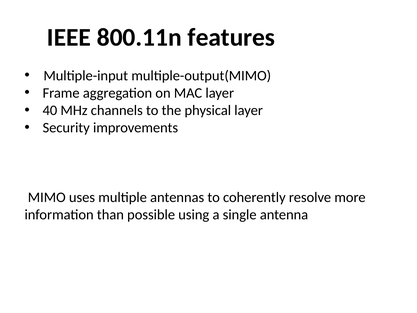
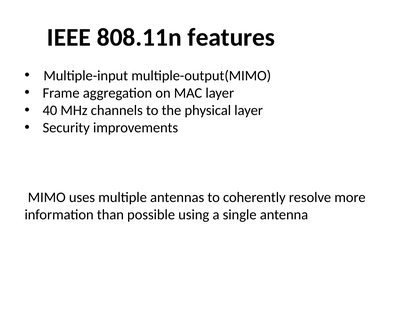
800.11n: 800.11n -> 808.11n
